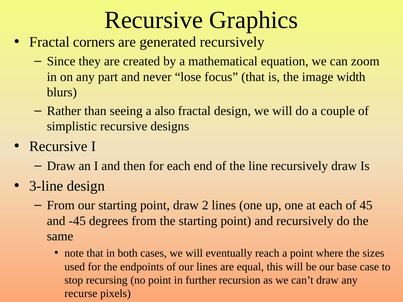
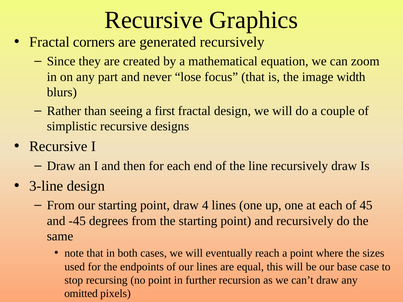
also: also -> first
2: 2 -> 4
recurse: recurse -> omitted
